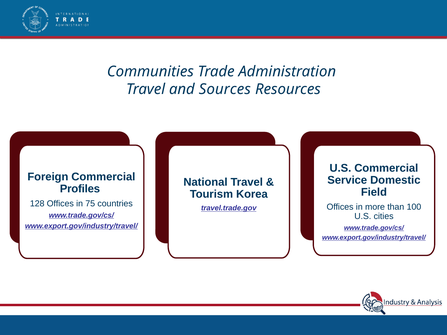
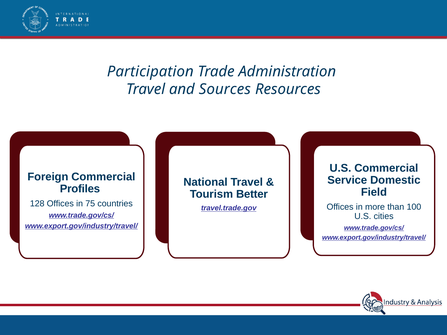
Communities: Communities -> Participation
Korea: Korea -> Better
